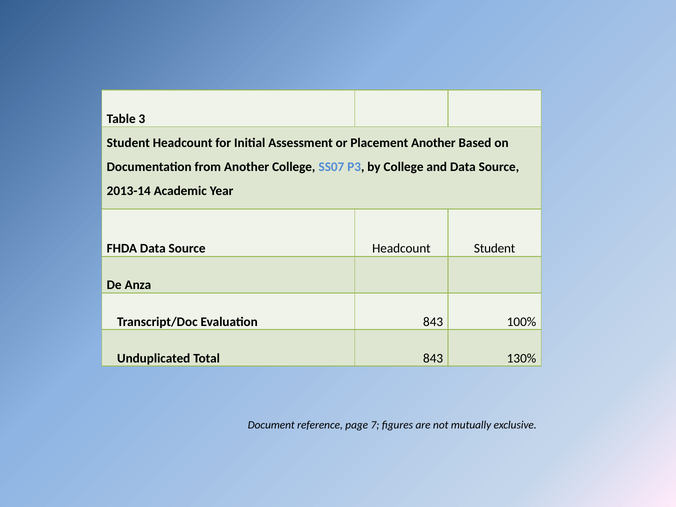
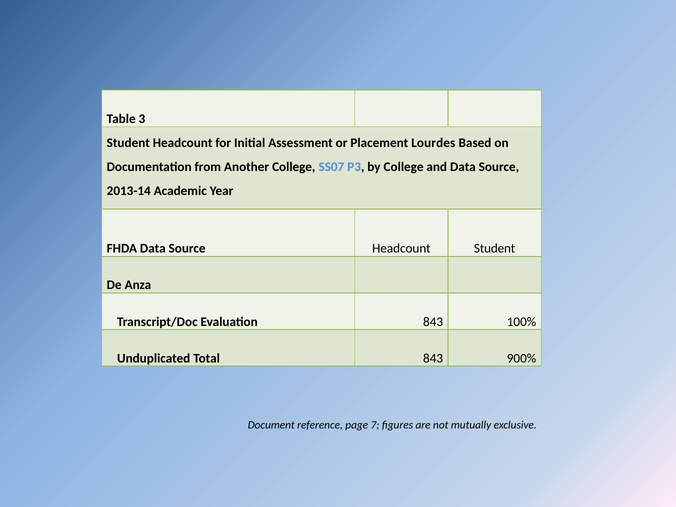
Placement Another: Another -> Lourdes
130%: 130% -> 900%
